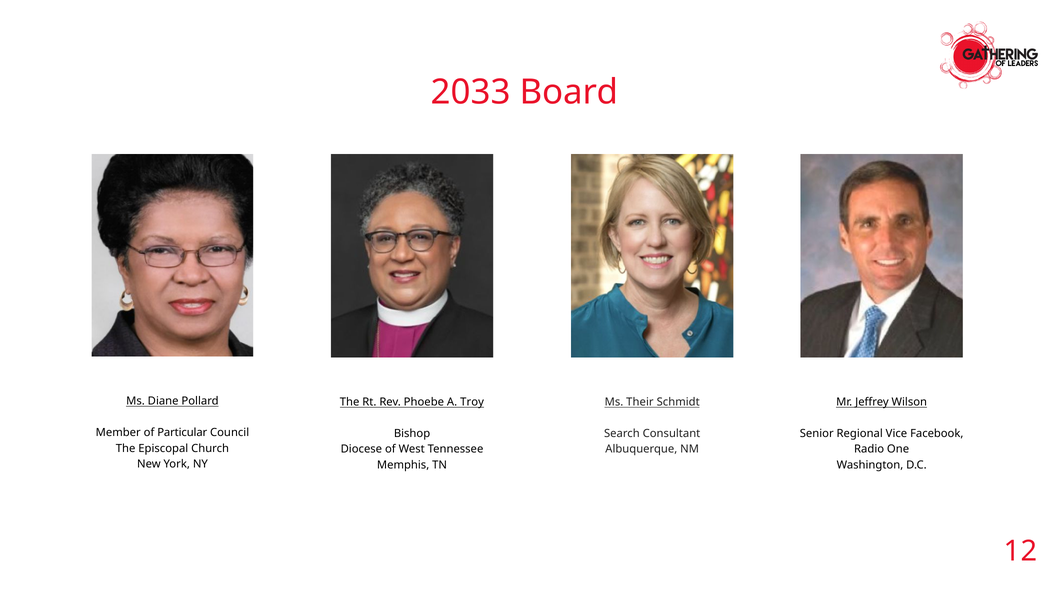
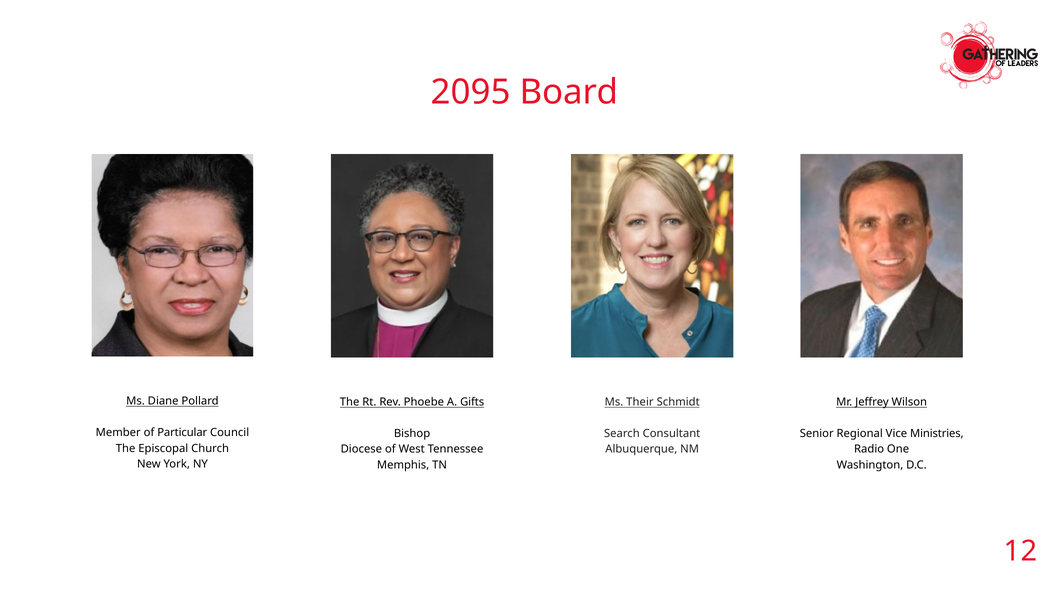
2033: 2033 -> 2095
Troy: Troy -> Gifts
Facebook: Facebook -> Ministries
